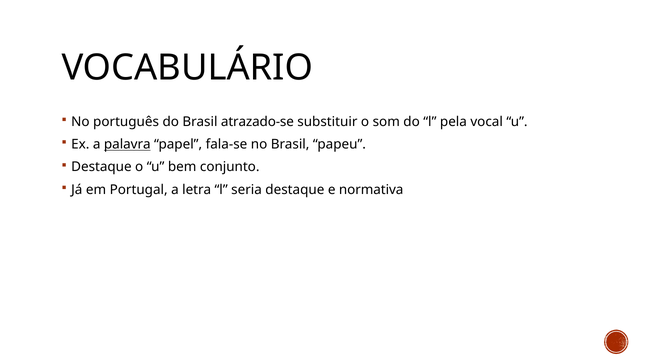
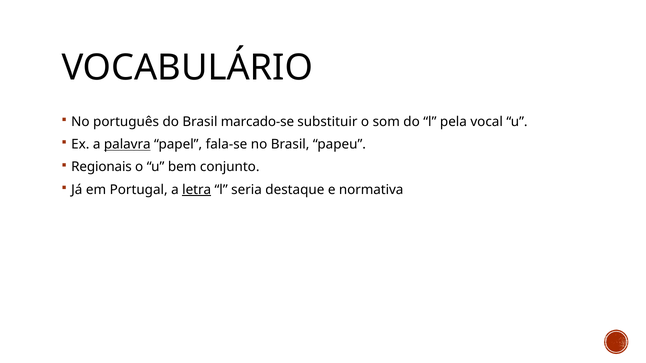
atrazado-se: atrazado-se -> marcado-se
Destaque at (101, 167): Destaque -> Regionais
letra underline: none -> present
